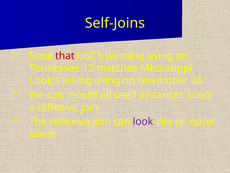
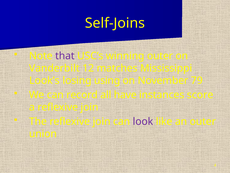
that colour: red -> purple
winning using: using -> outer
Tennessee: Tennessee -> Vanderbilt
26: 26 -> 79
used: used -> have
